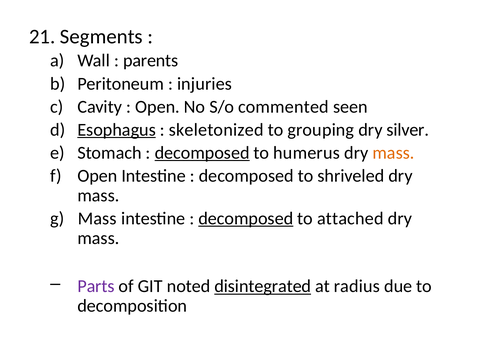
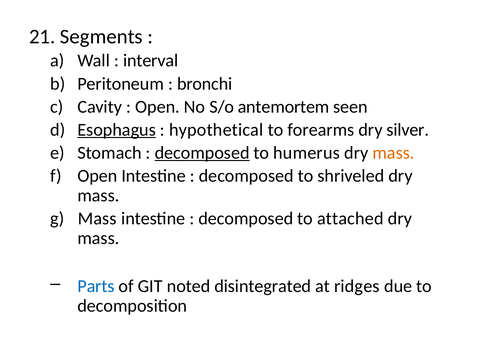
parents: parents -> interval
injuries: injuries -> bronchi
commented: commented -> antemortem
skeletonized: skeletonized -> hypothetical
grouping: grouping -> forearms
decomposed at (246, 218) underline: present -> none
Parts colour: purple -> blue
disintegrated underline: present -> none
radius: radius -> ridges
